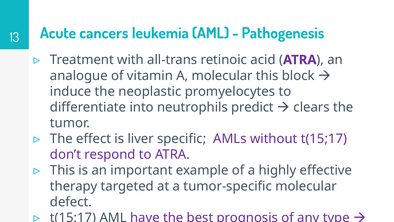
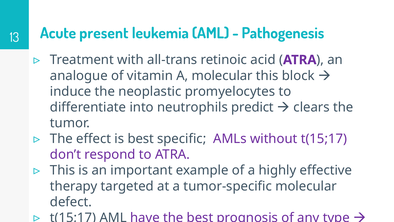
cancers: cancers -> present
is liver: liver -> best
